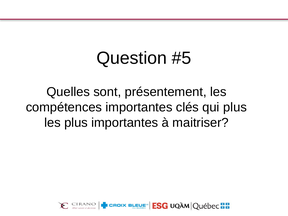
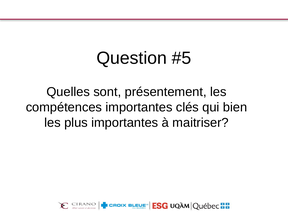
qui plus: plus -> bien
